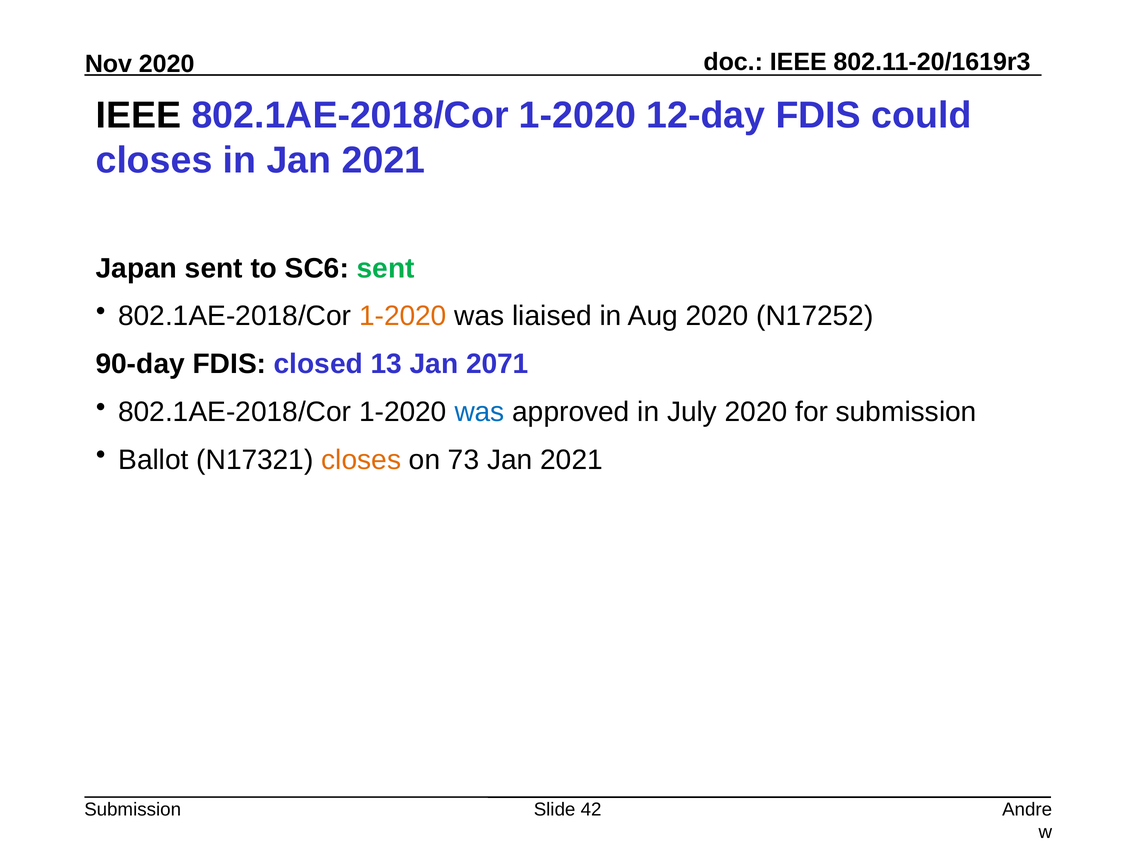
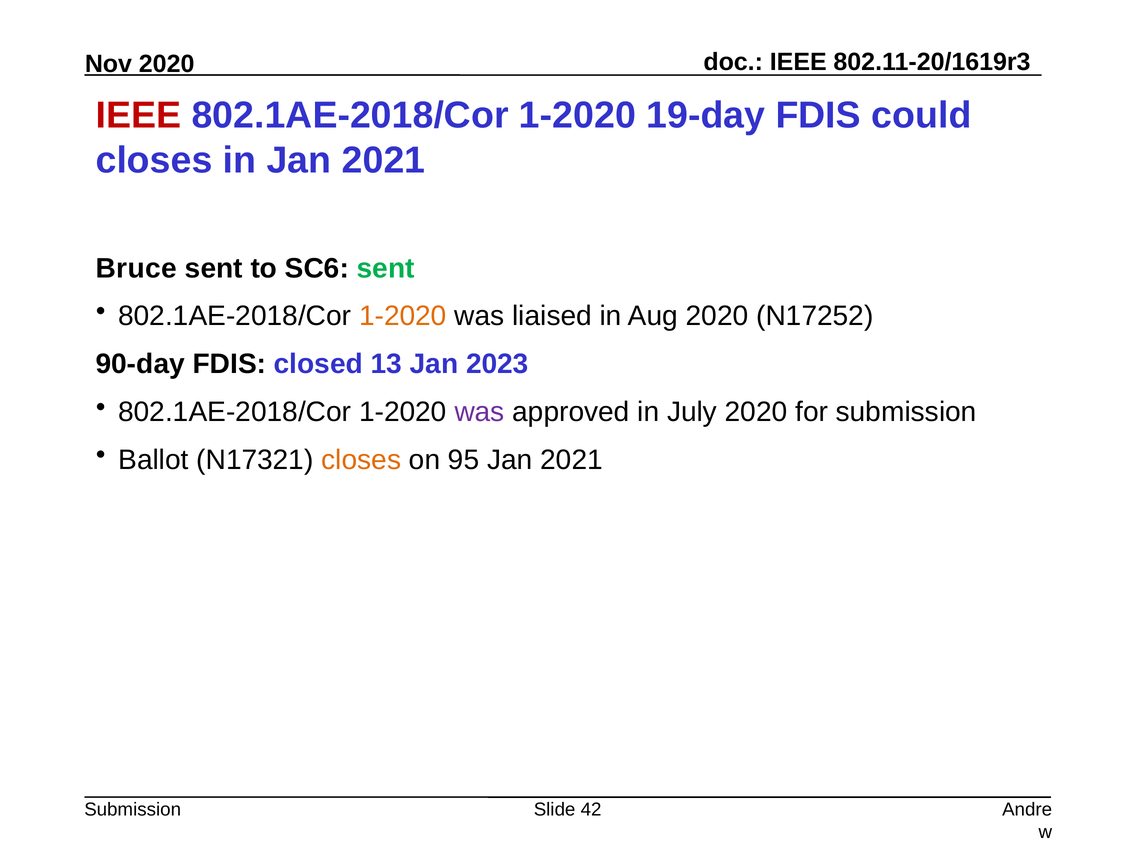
IEEE at (139, 115) colour: black -> red
12-day: 12-day -> 19-day
Japan: Japan -> Bruce
2071: 2071 -> 2023
was at (480, 412) colour: blue -> purple
73: 73 -> 95
